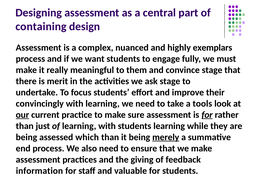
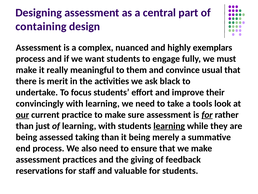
convince stage: stage -> usual
ask stage: stage -> black
learning at (169, 126) underline: none -> present
which: which -> taking
merely underline: present -> none
information: information -> reservations
